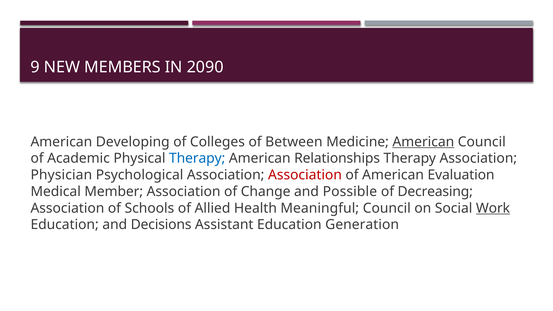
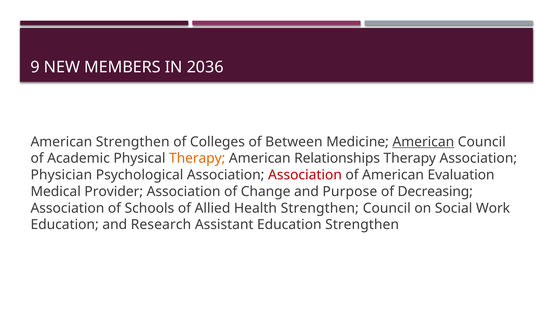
2090: 2090 -> 2036
American Developing: Developing -> Strengthen
Therapy at (197, 158) colour: blue -> orange
Member: Member -> Provider
Possible: Possible -> Purpose
Health Meaningful: Meaningful -> Strengthen
Work underline: present -> none
Decisions: Decisions -> Research
Education Generation: Generation -> Strengthen
